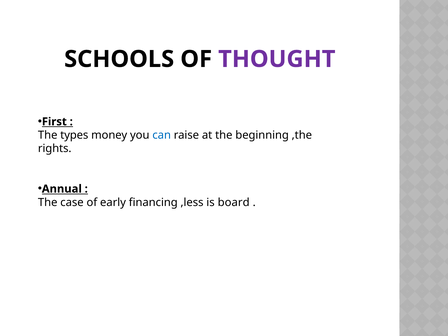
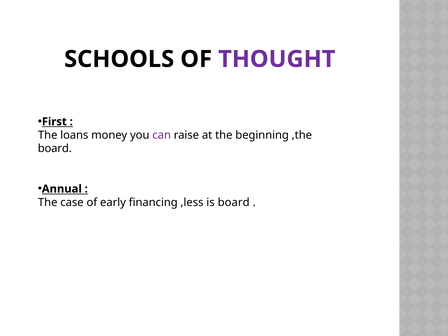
types: types -> loans
can colour: blue -> purple
rights at (55, 149): rights -> board
